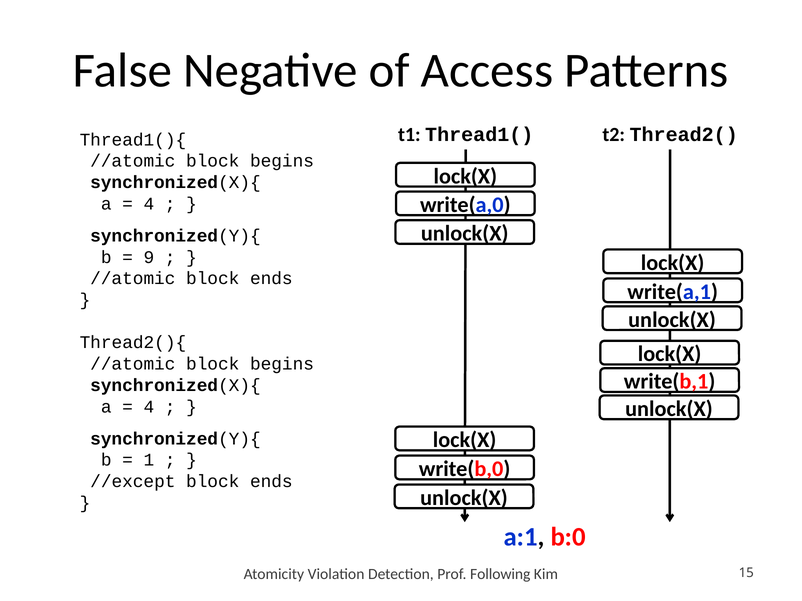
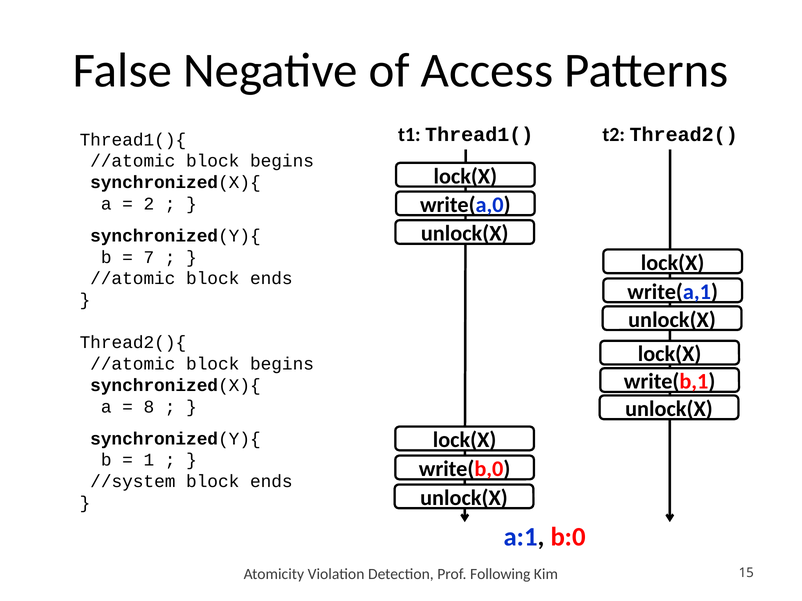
4 at (149, 204): 4 -> 2
9: 9 -> 7
4 at (149, 407): 4 -> 8
//except: //except -> //system
